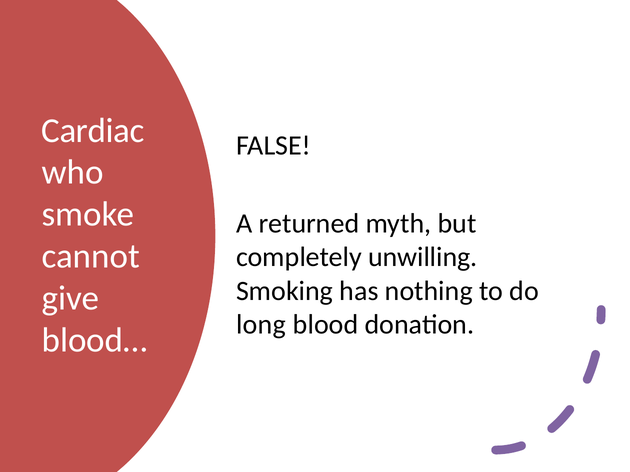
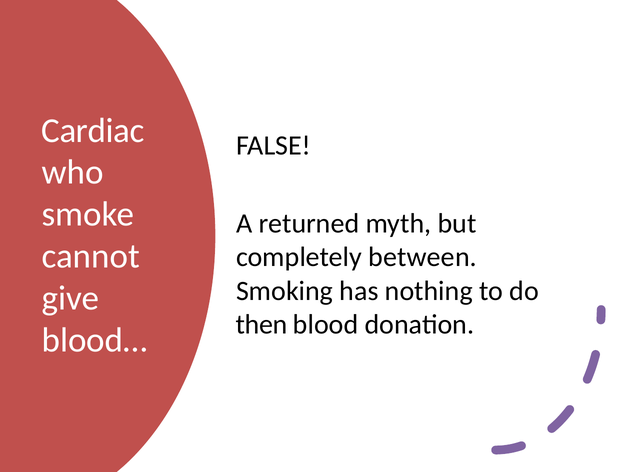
unwilling: unwilling -> between
long: long -> then
